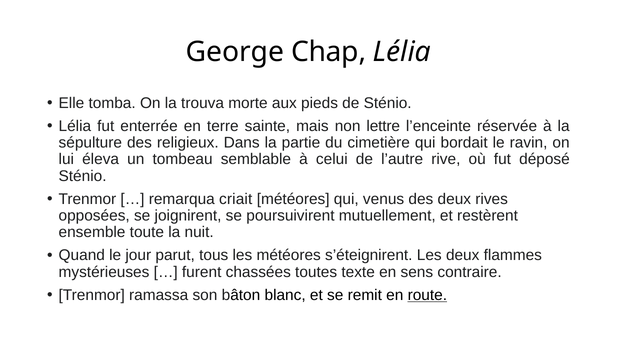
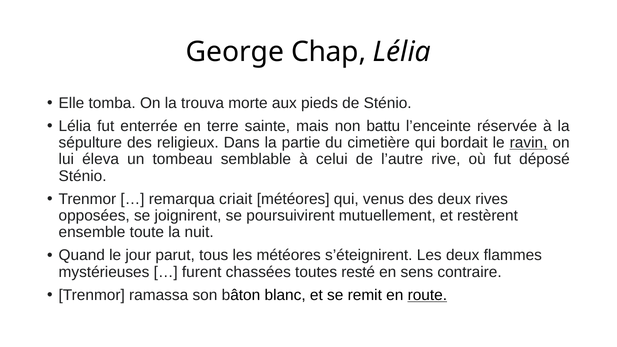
lettre: lettre -> battu
ravin underline: none -> present
texte: texte -> resté
